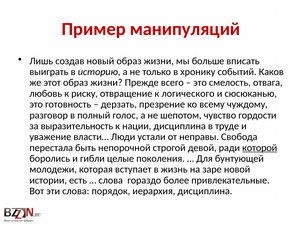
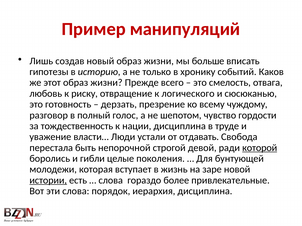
выиграть: выиграть -> гипотезы
выразительность: выразительность -> тождественность
неправы: неправы -> отдавать
истории underline: none -> present
